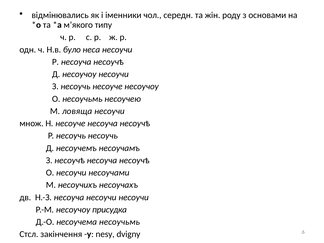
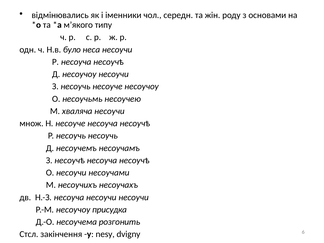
ловяща: ловяща -> хваляча
несоучема несоучьмь: несоучьмь -> розгонить
